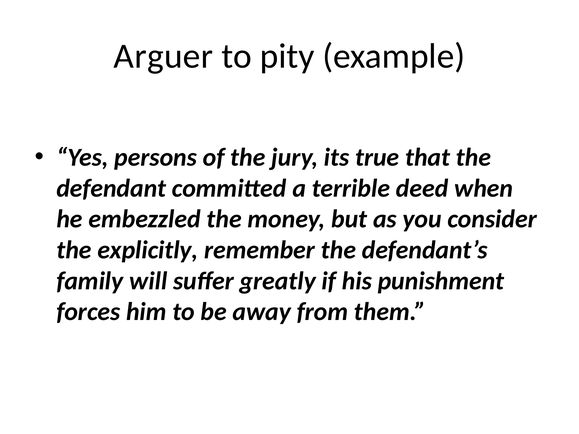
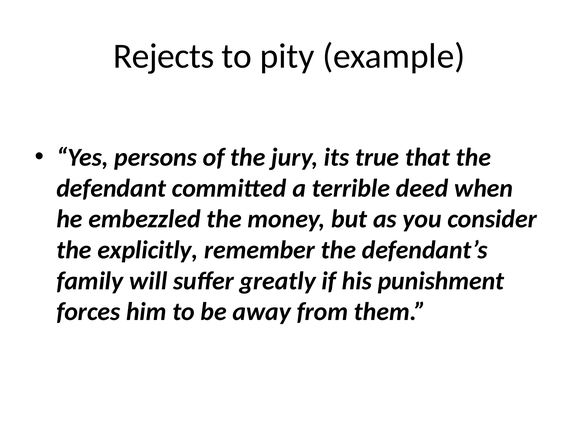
Arguer: Arguer -> Rejects
